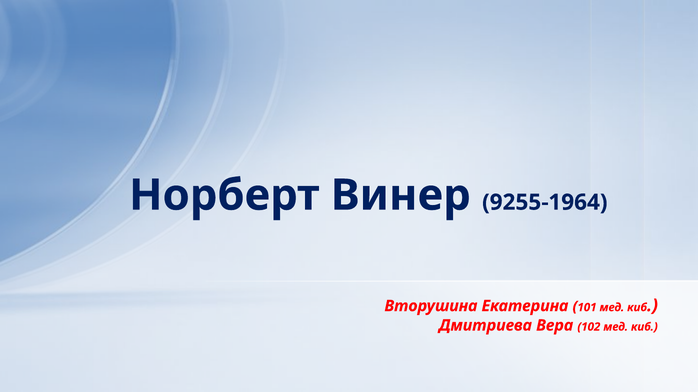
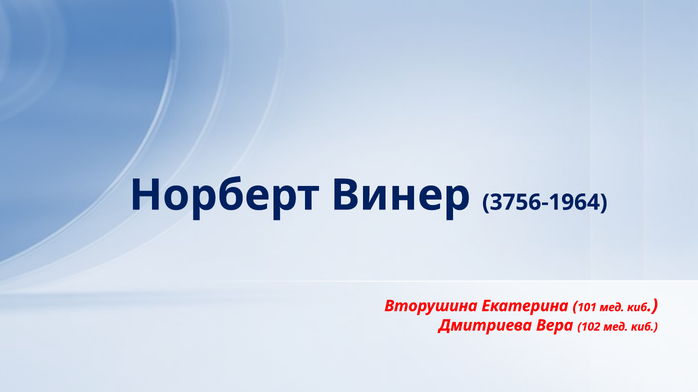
9255-1964: 9255-1964 -> 3756-1964
